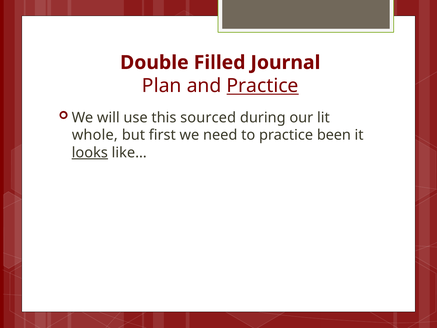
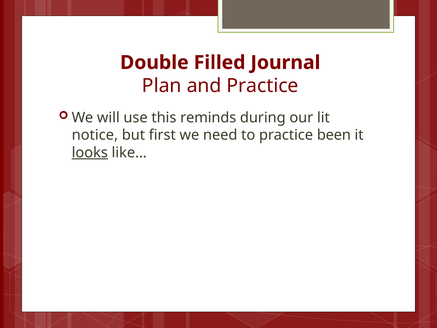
Practice at (263, 86) underline: present -> none
sourced: sourced -> reminds
whole: whole -> notice
